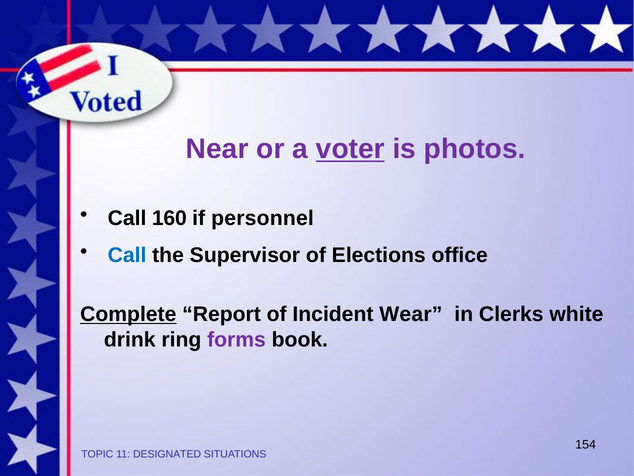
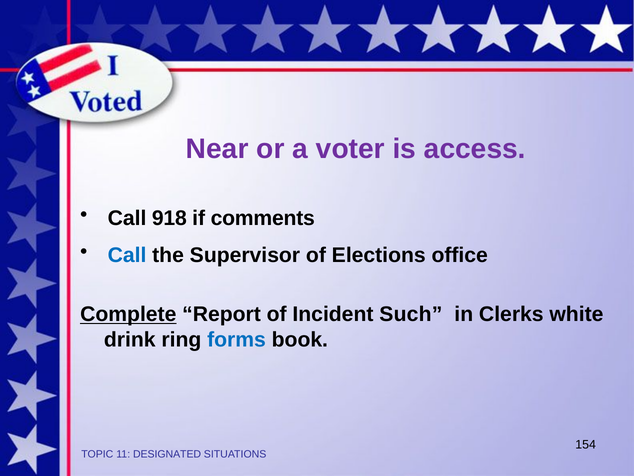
voter underline: present -> none
photos: photos -> access
160: 160 -> 918
personnel: personnel -> comments
Wear: Wear -> Such
forms colour: purple -> blue
